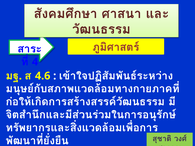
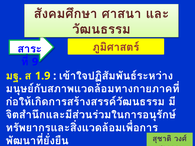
4: 4 -> 9
4.6: 4.6 -> 1.9
